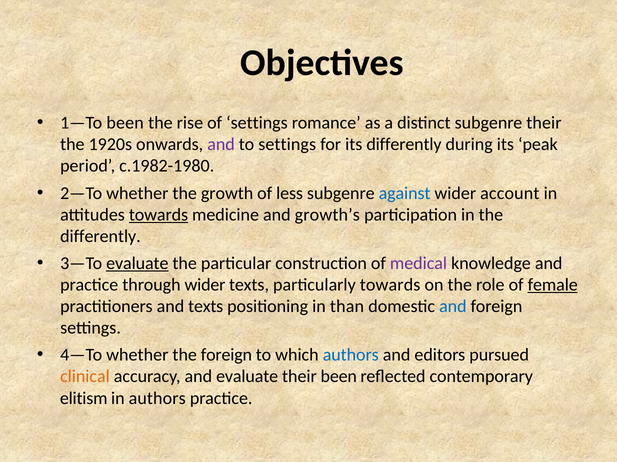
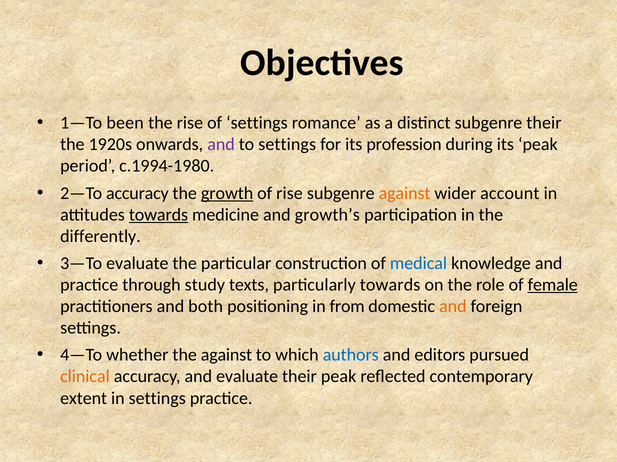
its differently: differently -> profession
c.1982-1980: c.1982-1980 -> c.1994-1980
2—To whether: whether -> accuracy
growth underline: none -> present
of less: less -> rise
against at (405, 193) colour: blue -> orange
evaluate at (137, 264) underline: present -> none
medical colour: purple -> blue
through wider: wider -> study
and texts: texts -> both
than: than -> from
and at (453, 307) colour: blue -> orange
the foreign: foreign -> against
their been: been -> peak
elitism: elitism -> extent
in authors: authors -> settings
